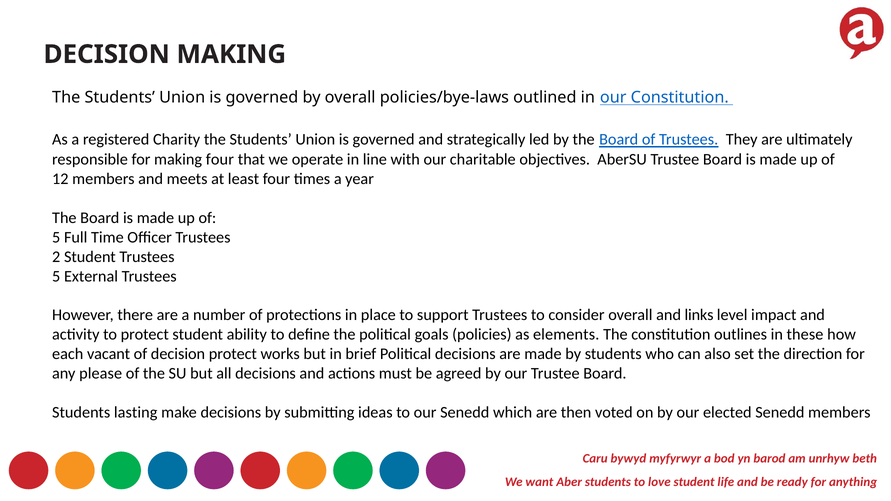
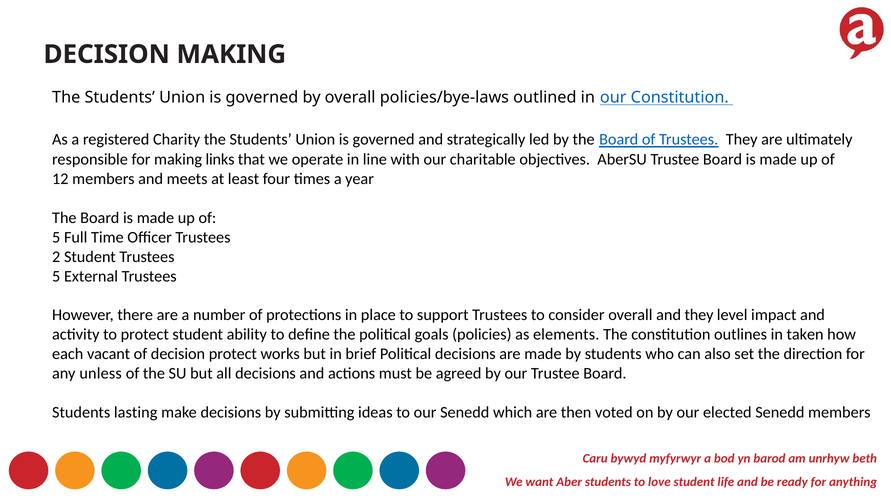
making four: four -> links
and links: links -> they
these: these -> taken
please: please -> unless
